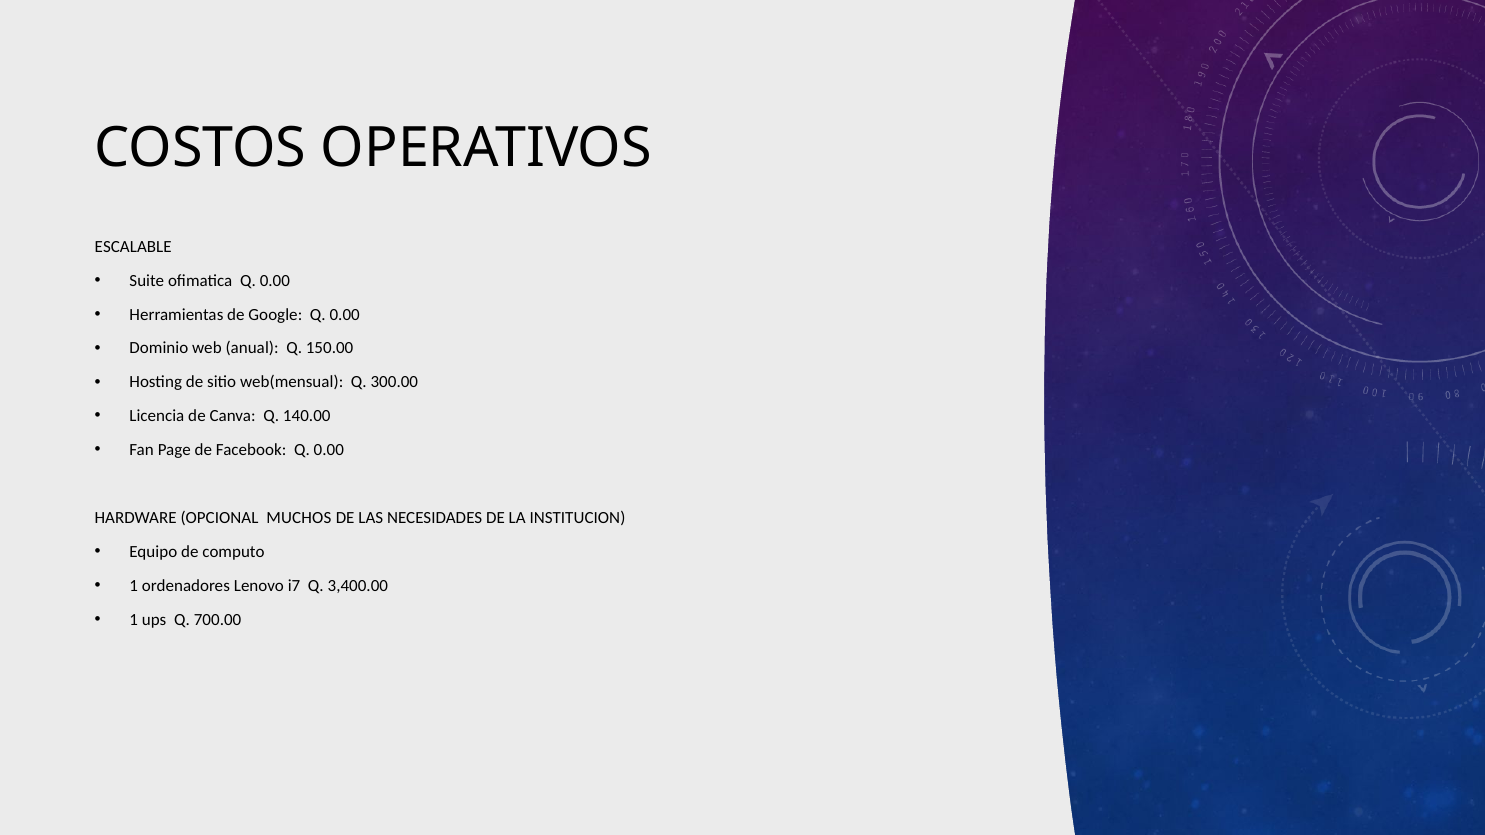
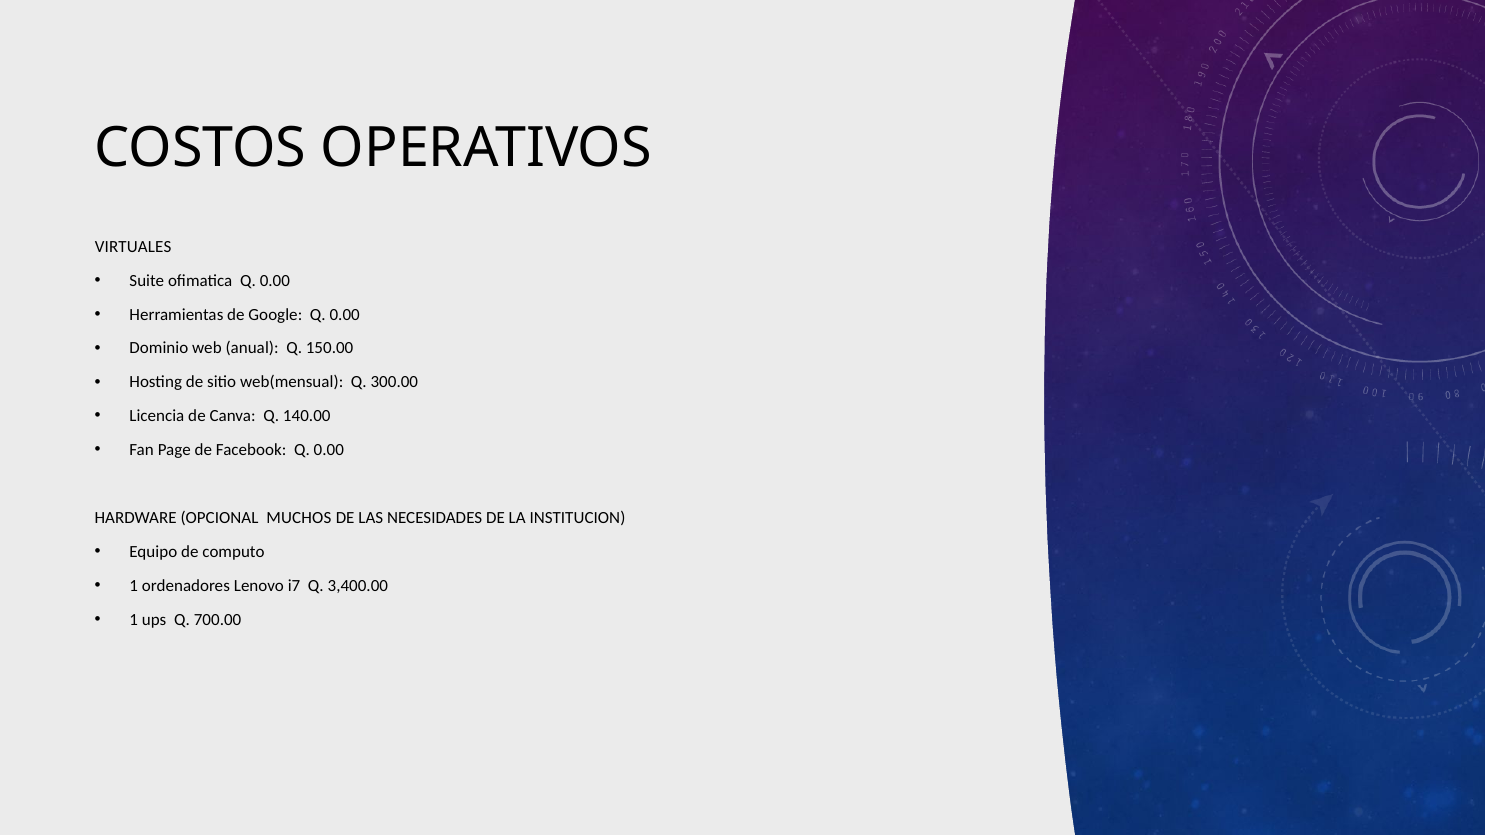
ESCALABLE: ESCALABLE -> VIRTUALES
